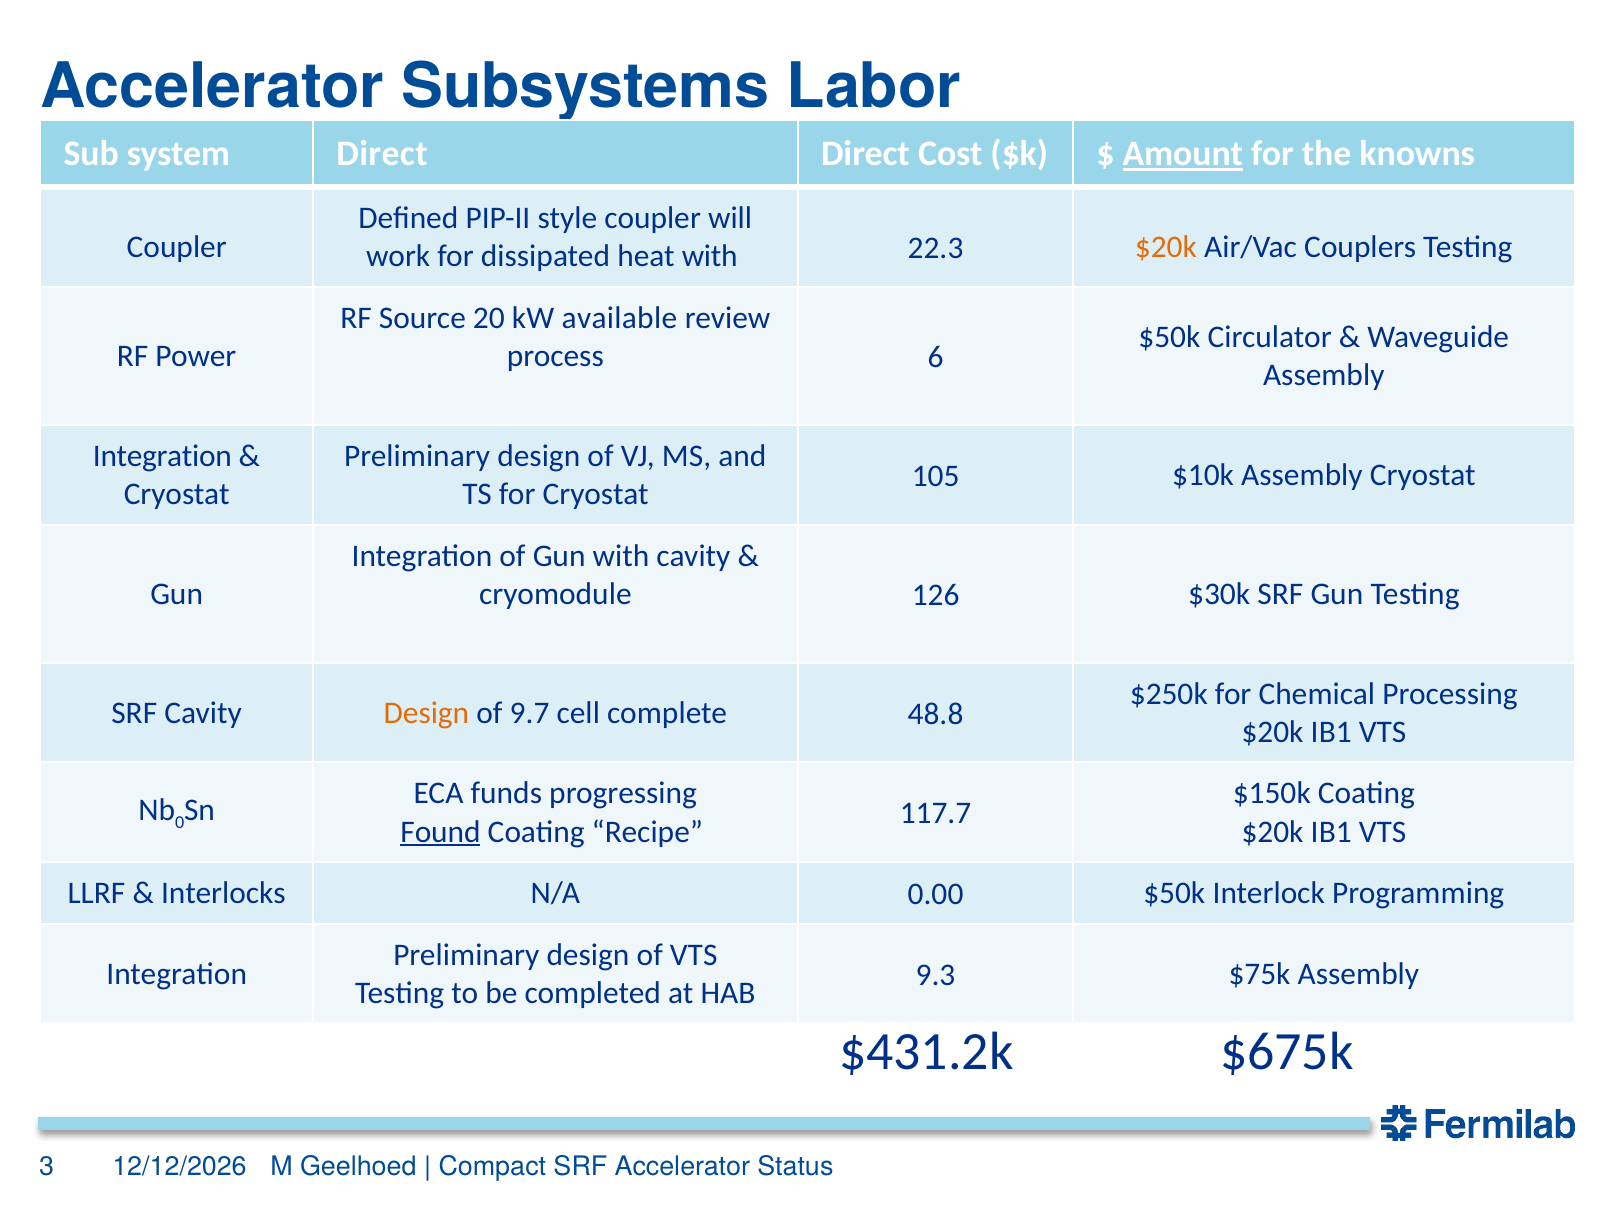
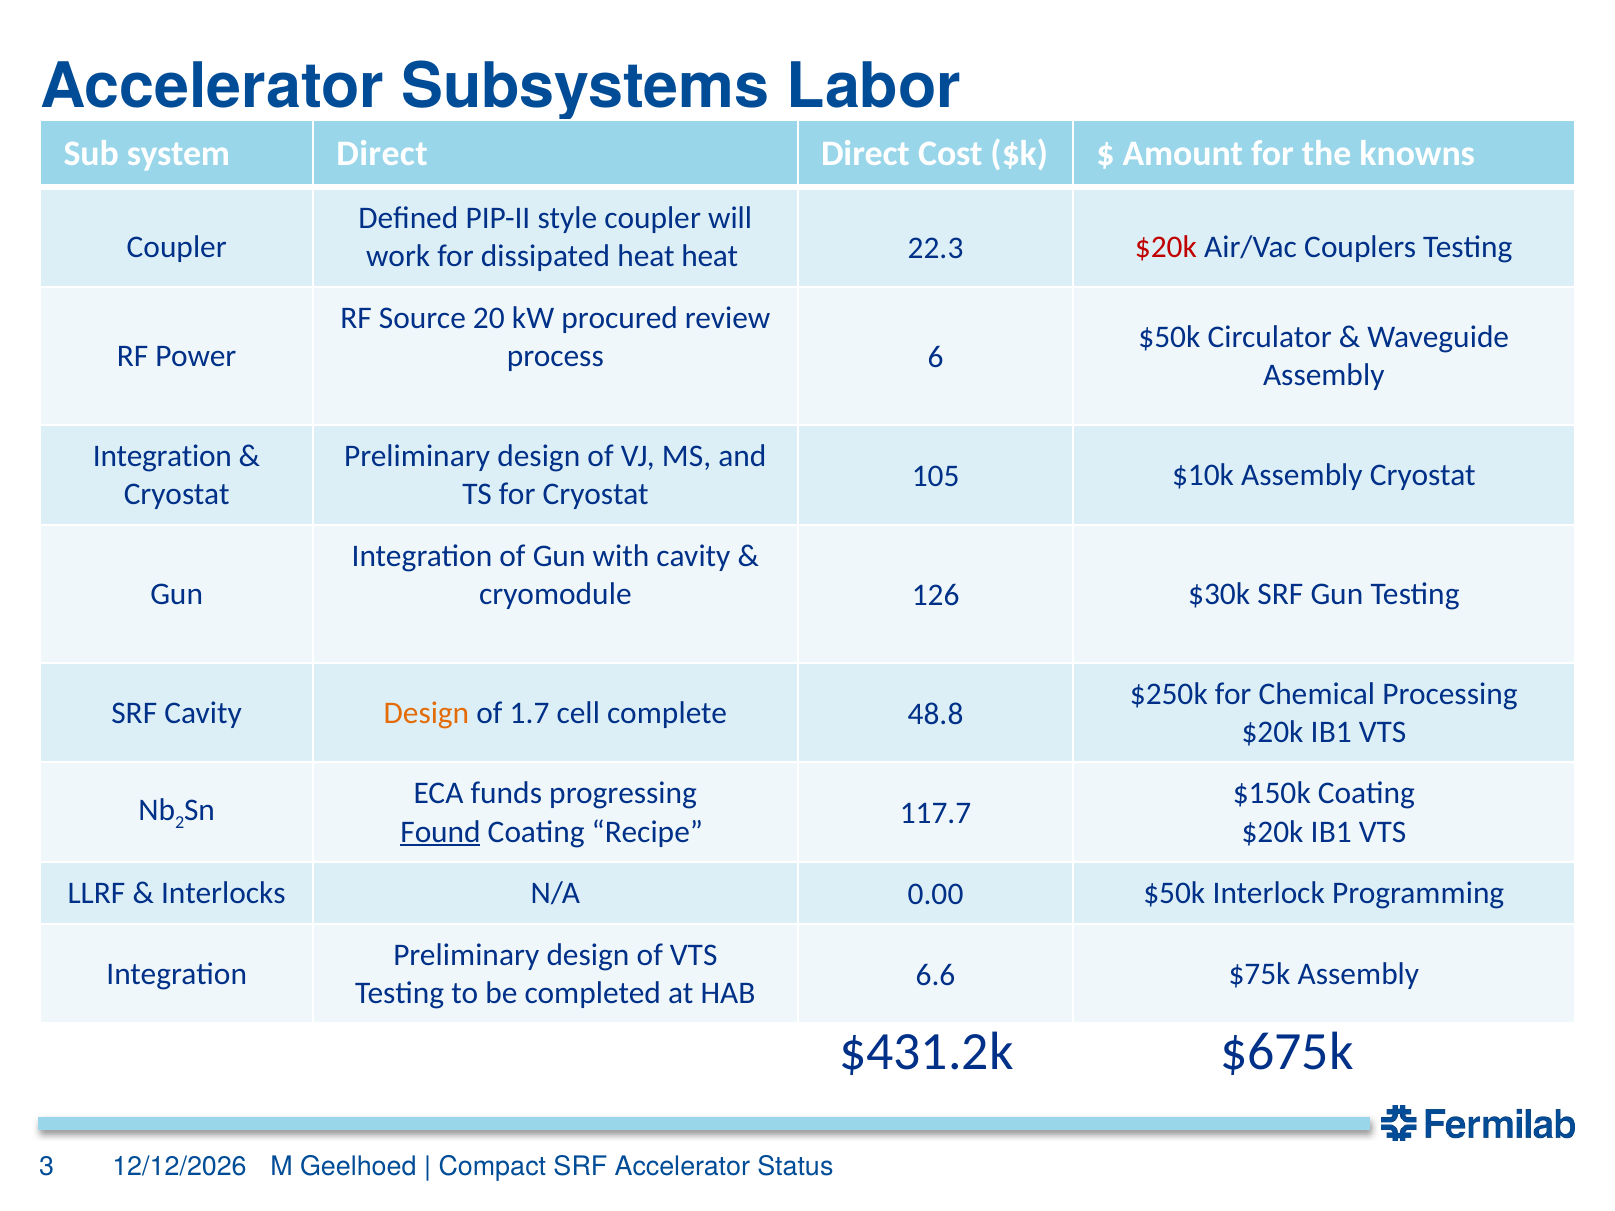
Amount underline: present -> none
heat with: with -> heat
$20k at (1166, 247) colour: orange -> red
available: available -> procured
9.7: 9.7 -> 1.7
0: 0 -> 2
9.3: 9.3 -> 6.6
